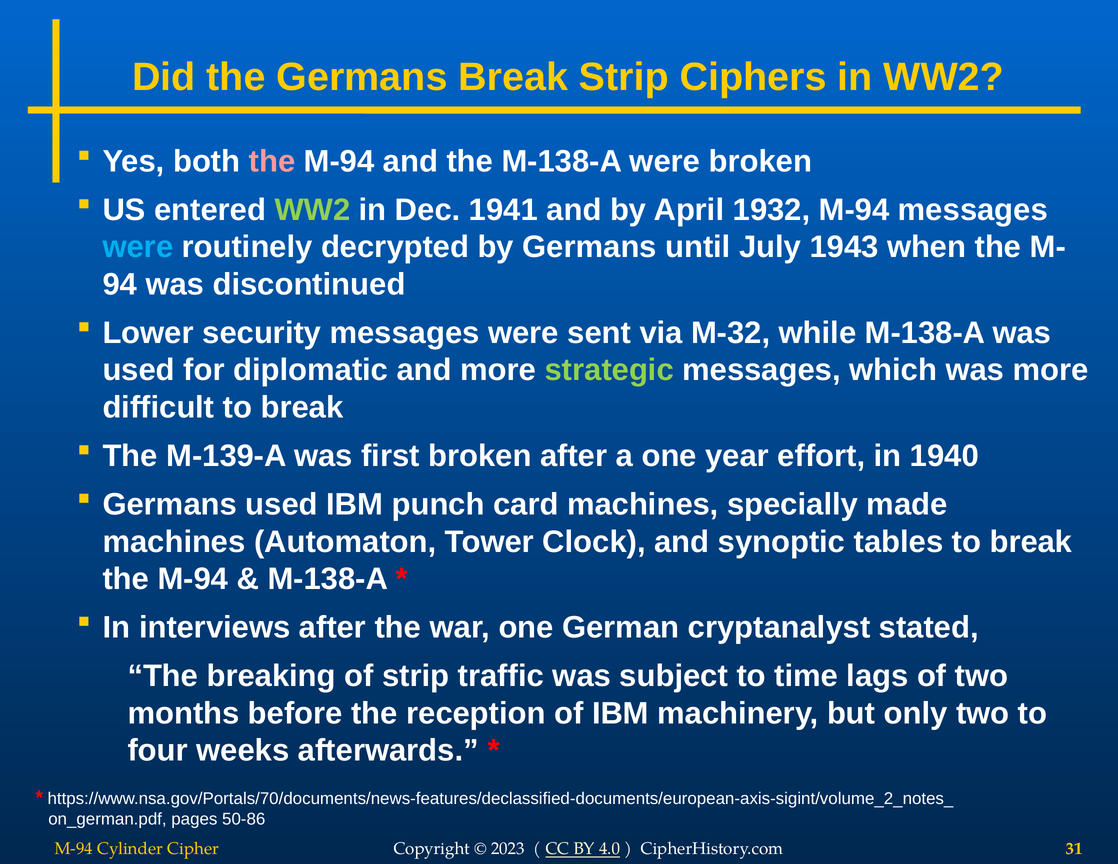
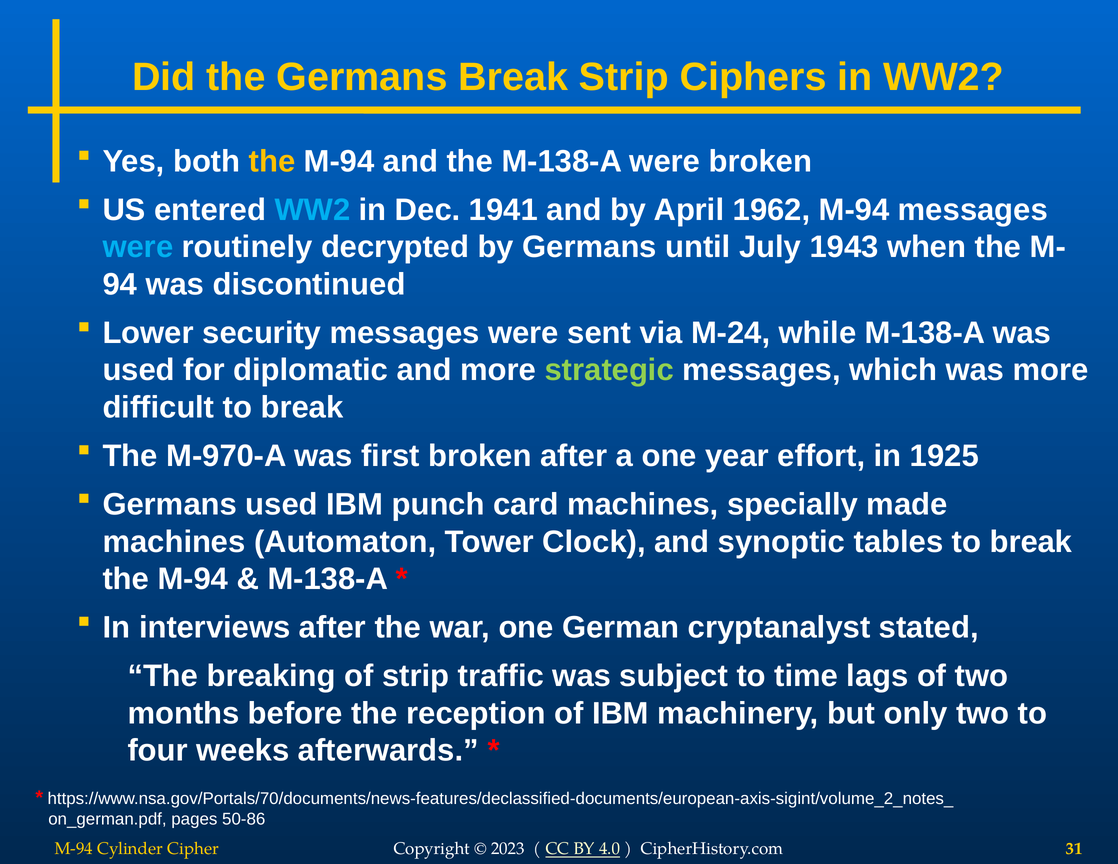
the at (272, 161) colour: pink -> yellow
WW2 at (312, 210) colour: light green -> light blue
1932: 1932 -> 1962
M-32: M-32 -> M-24
M-139-A: M-139-A -> M-970-A
1940: 1940 -> 1925
